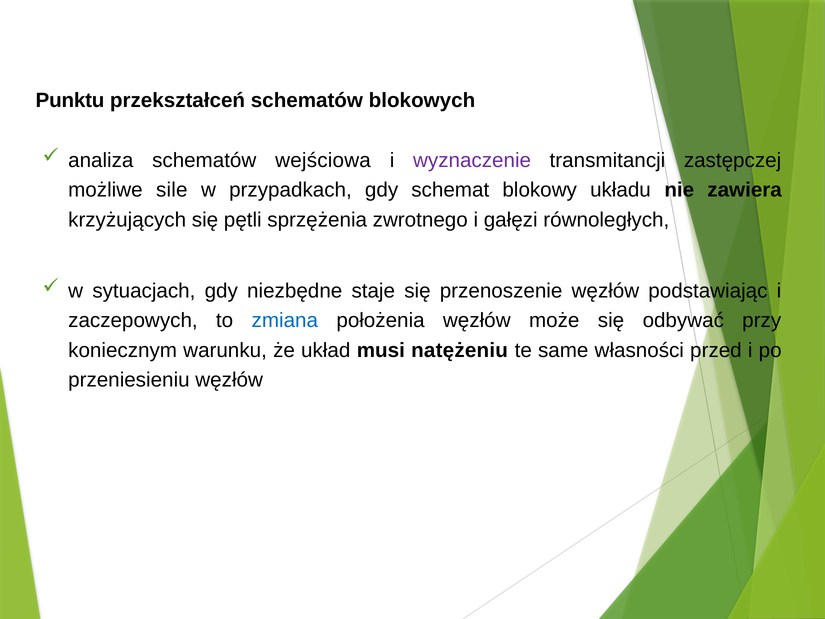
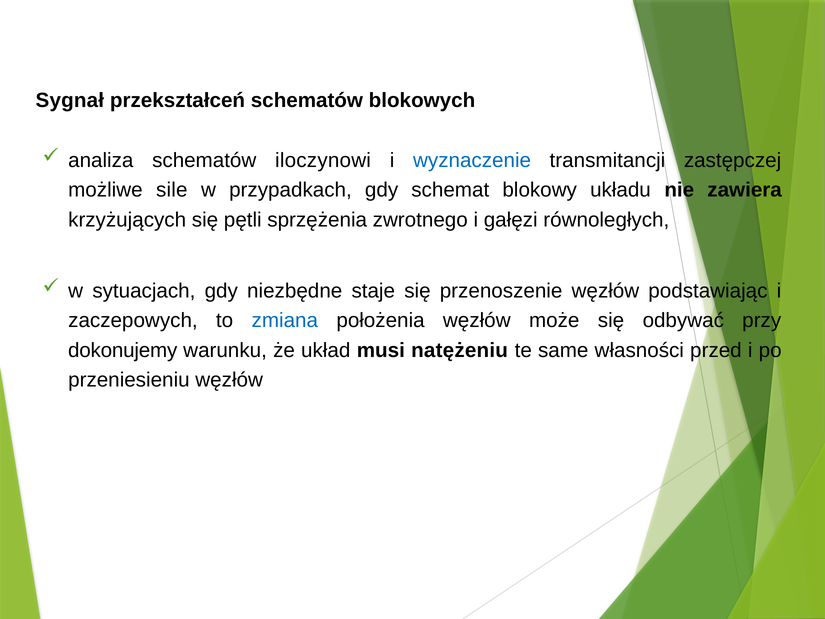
Punktu: Punktu -> Sygnał
wejściowa: wejściowa -> iloczynowi
wyznaczenie colour: purple -> blue
koniecznym: koniecznym -> dokonujemy
